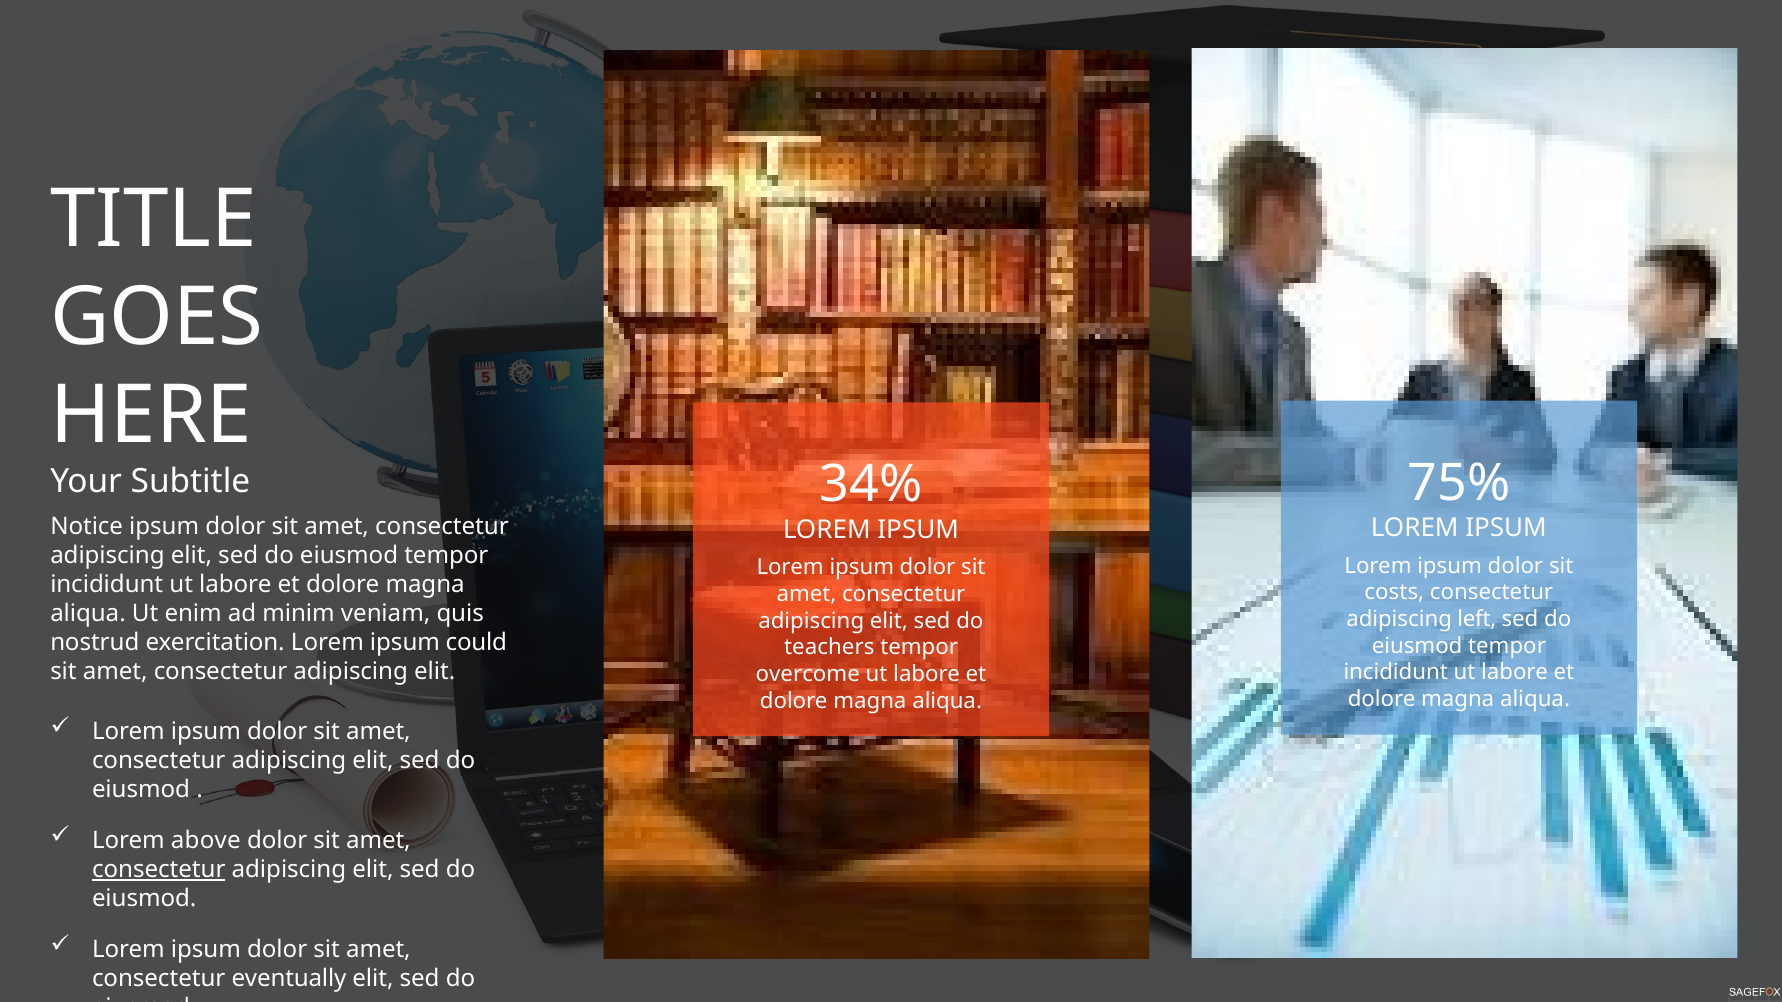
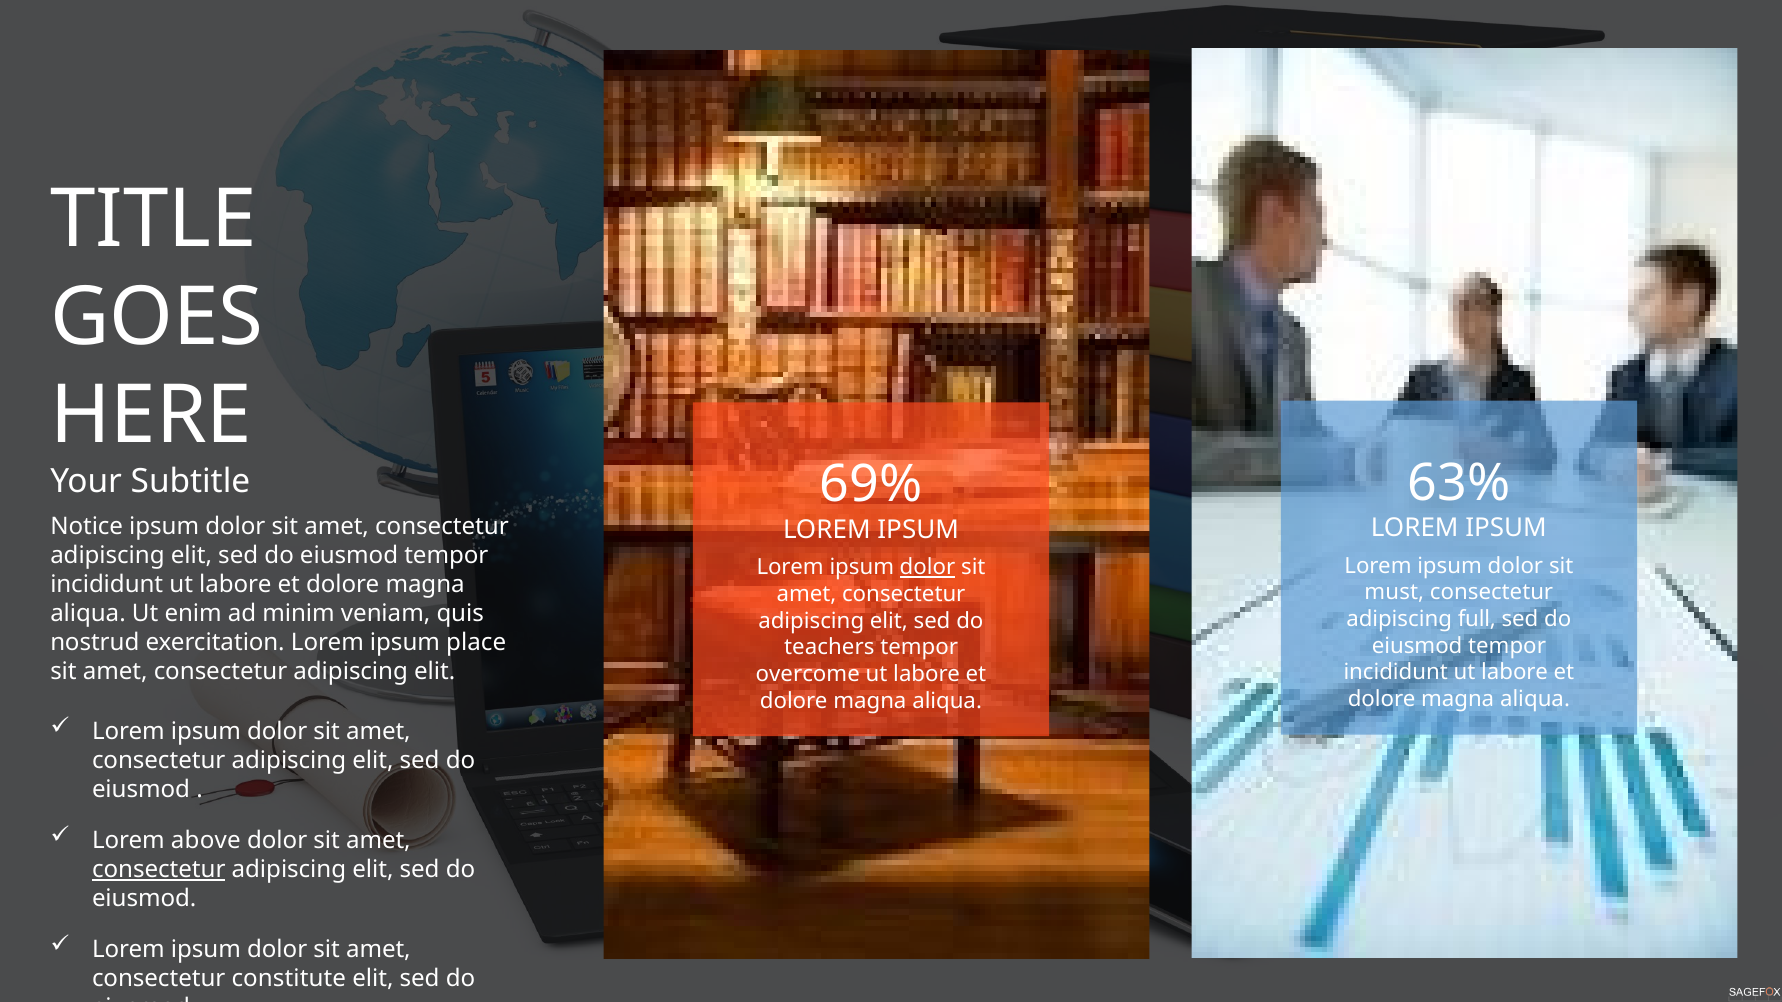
75%: 75% -> 63%
34%: 34% -> 69%
dolor at (927, 568) underline: none -> present
costs: costs -> must
left: left -> full
could: could -> place
eventually: eventually -> constitute
